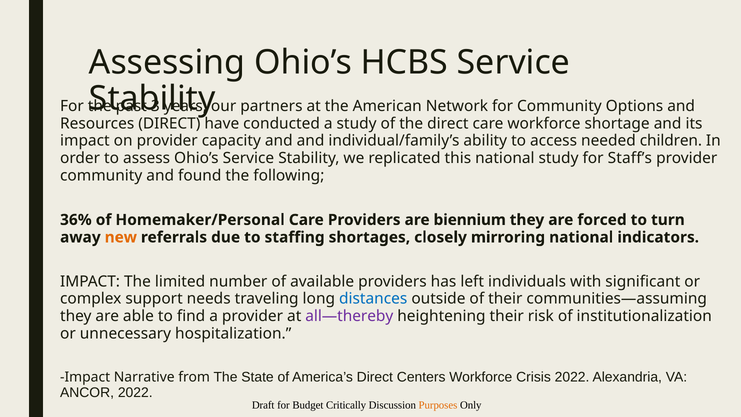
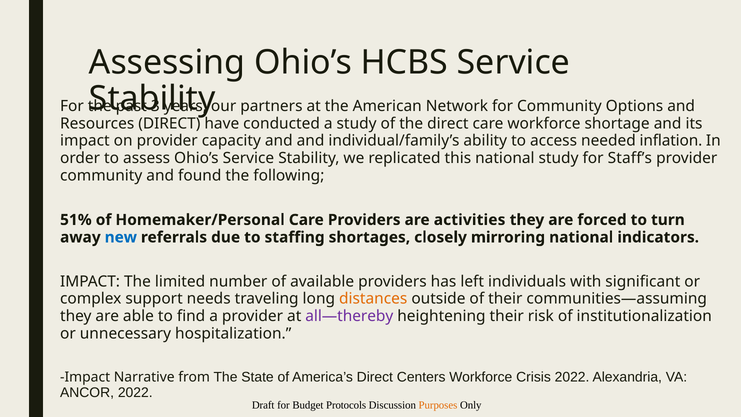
children: children -> inflation
36%: 36% -> 51%
biennium: biennium -> activities
new colour: orange -> blue
distances colour: blue -> orange
Critically: Critically -> Protocols
